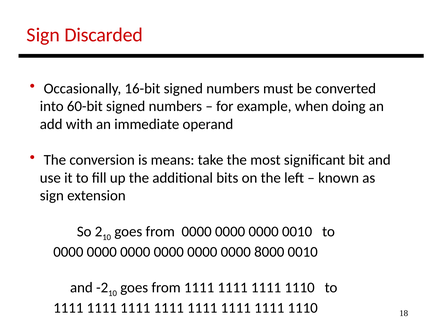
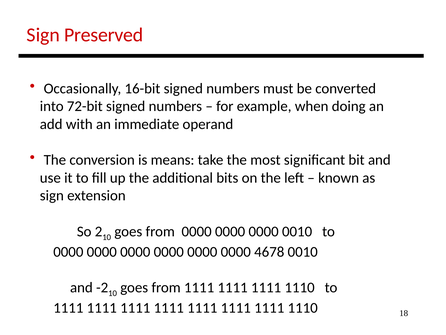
Discarded: Discarded -> Preserved
60-bit: 60-bit -> 72-bit
8000: 8000 -> 4678
